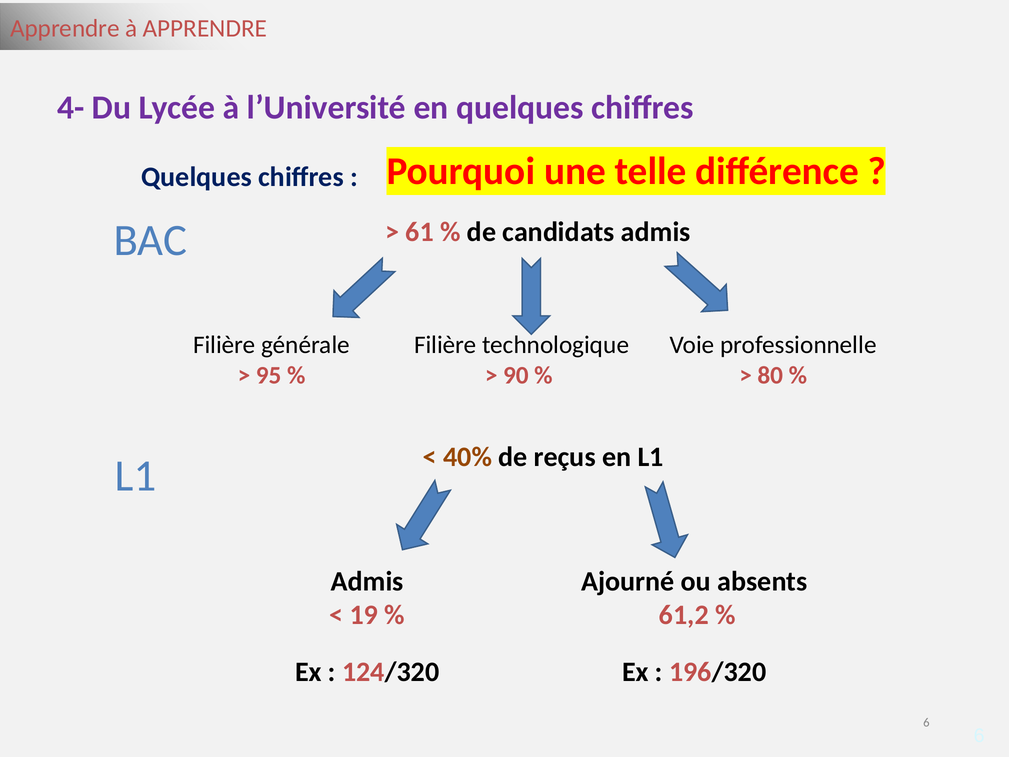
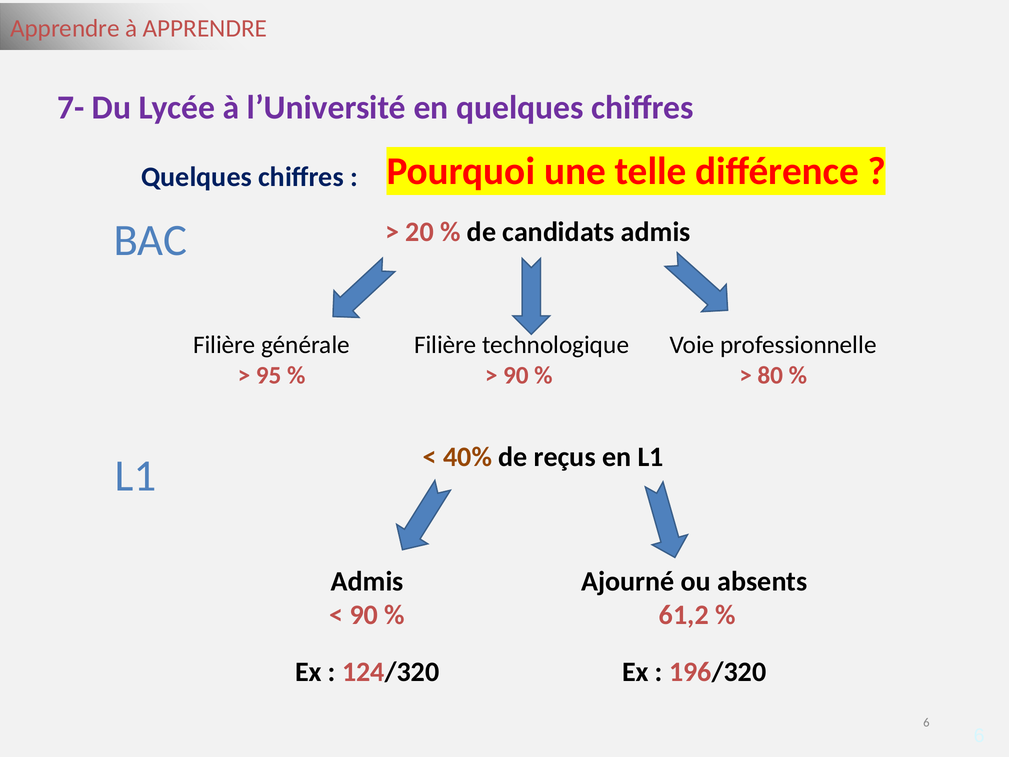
4-: 4- -> 7-
61: 61 -> 20
19 at (364, 615): 19 -> 90
